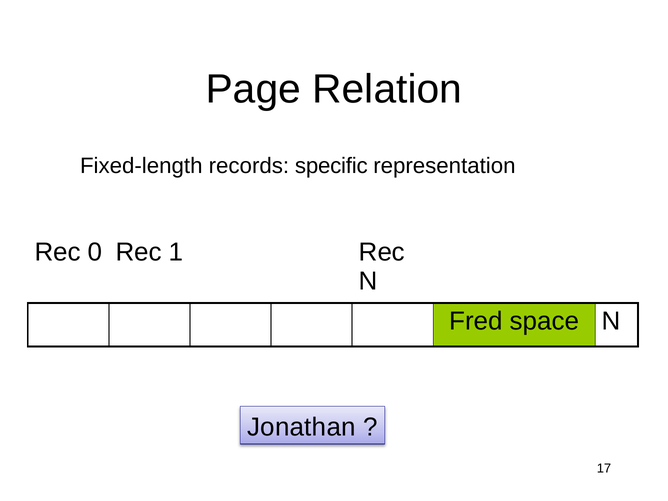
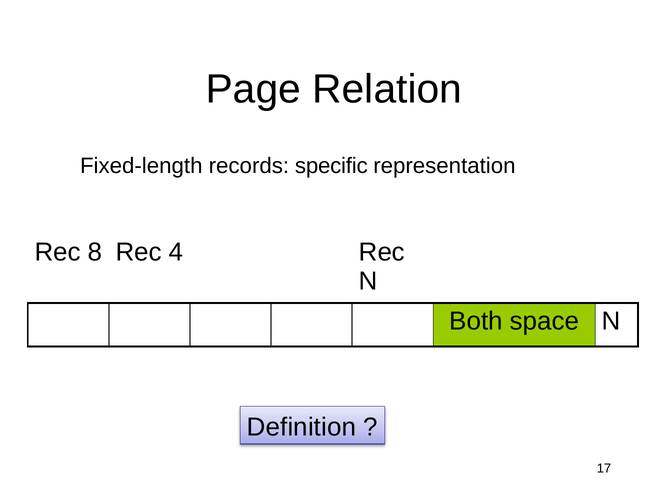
0: 0 -> 8
1: 1 -> 4
Fred: Fred -> Both
Jonathan: Jonathan -> Definition
